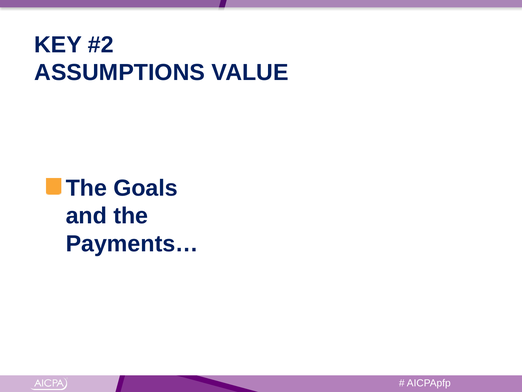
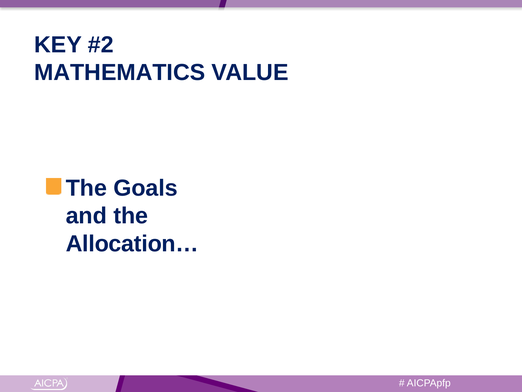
ASSUMPTIONS: ASSUMPTIONS -> MATHEMATICS
Payments…: Payments… -> Allocation…
